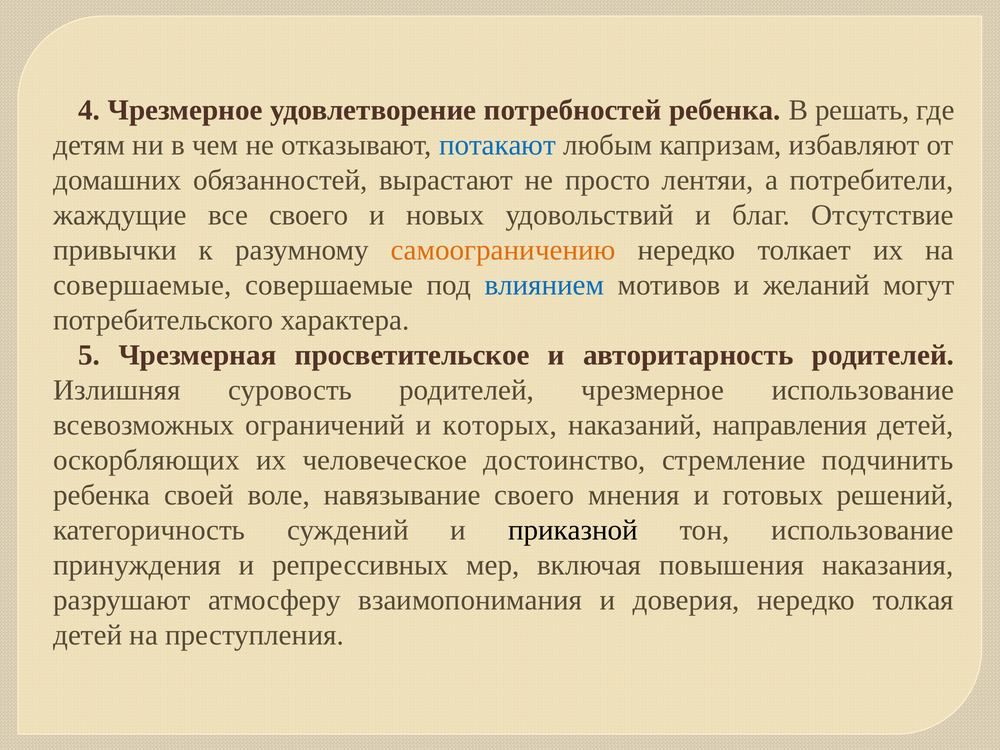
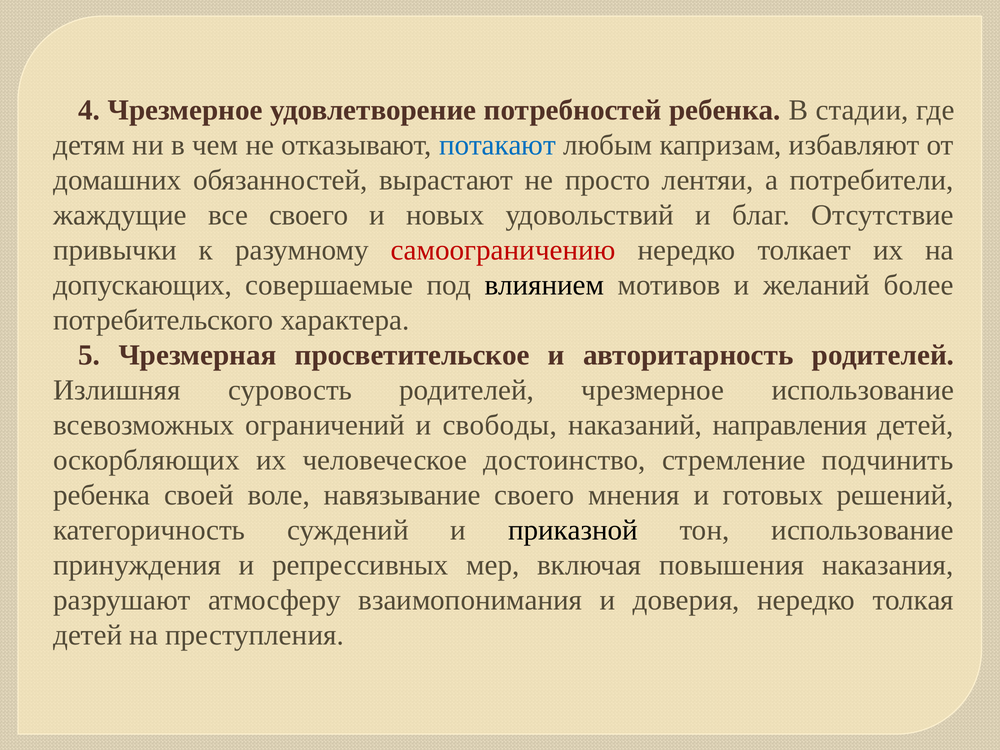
решать: решать -> стадии
самоограничению colour: orange -> red
совершаемые at (142, 285): совершаемые -> допускающих
влиянием colour: blue -> black
могут: могут -> более
которых: которых -> свободы
